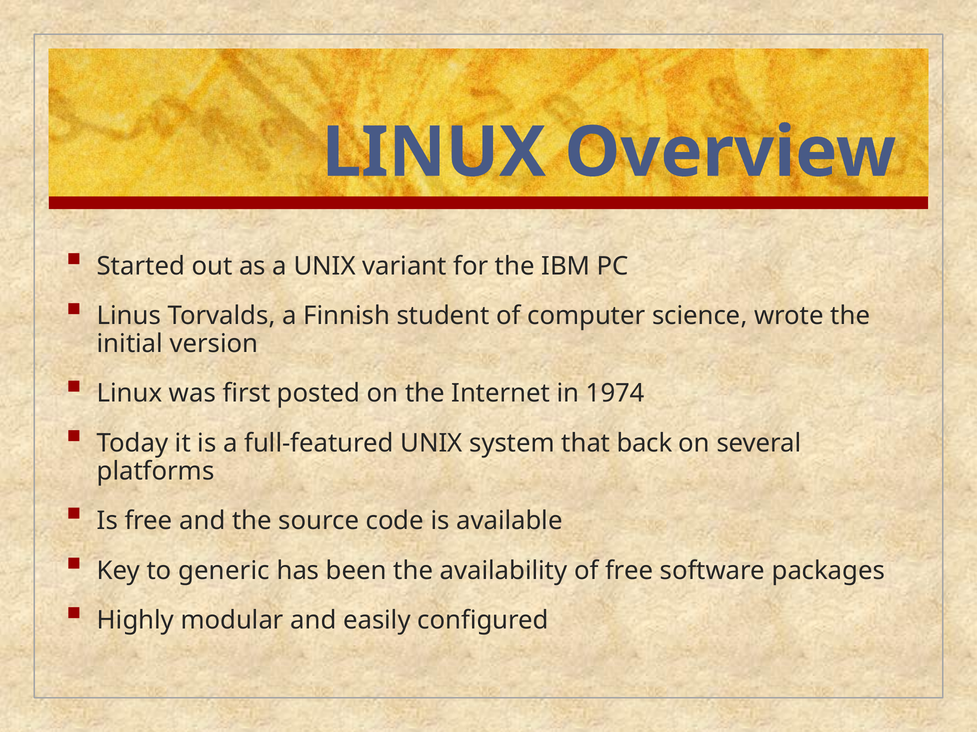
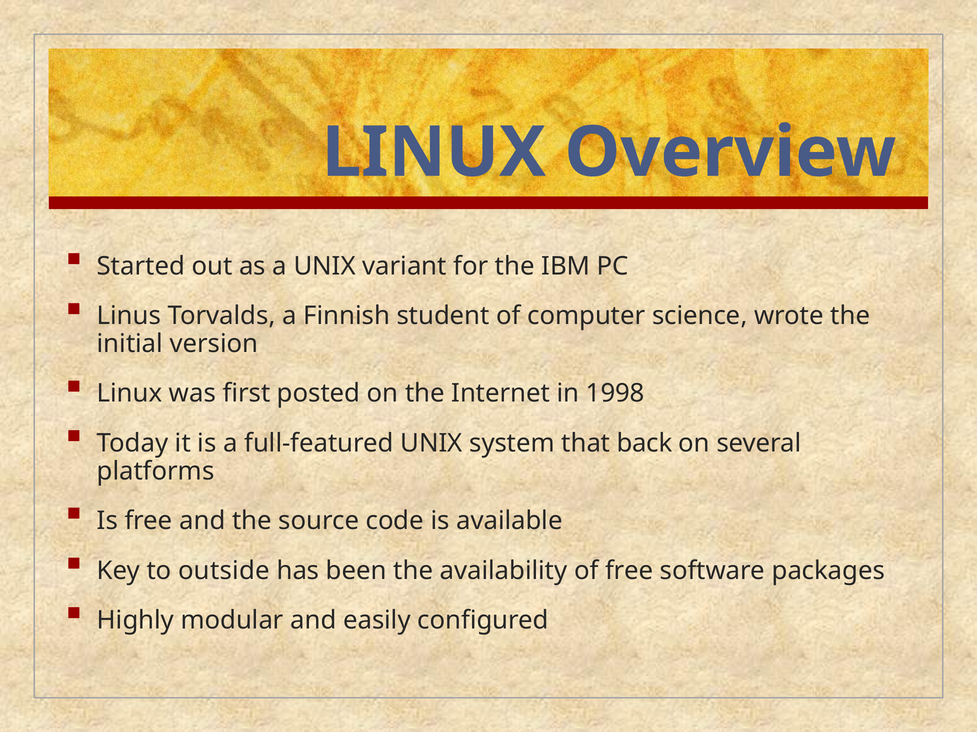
1974: 1974 -> 1998
generic: generic -> outside
